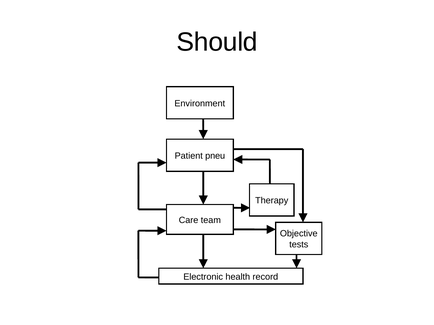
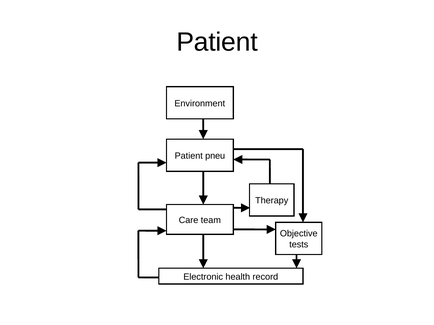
Should at (217, 42): Should -> Patient
